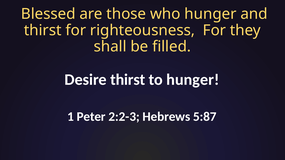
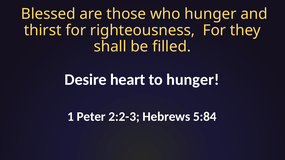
Desire thirst: thirst -> heart
5:87: 5:87 -> 5:84
